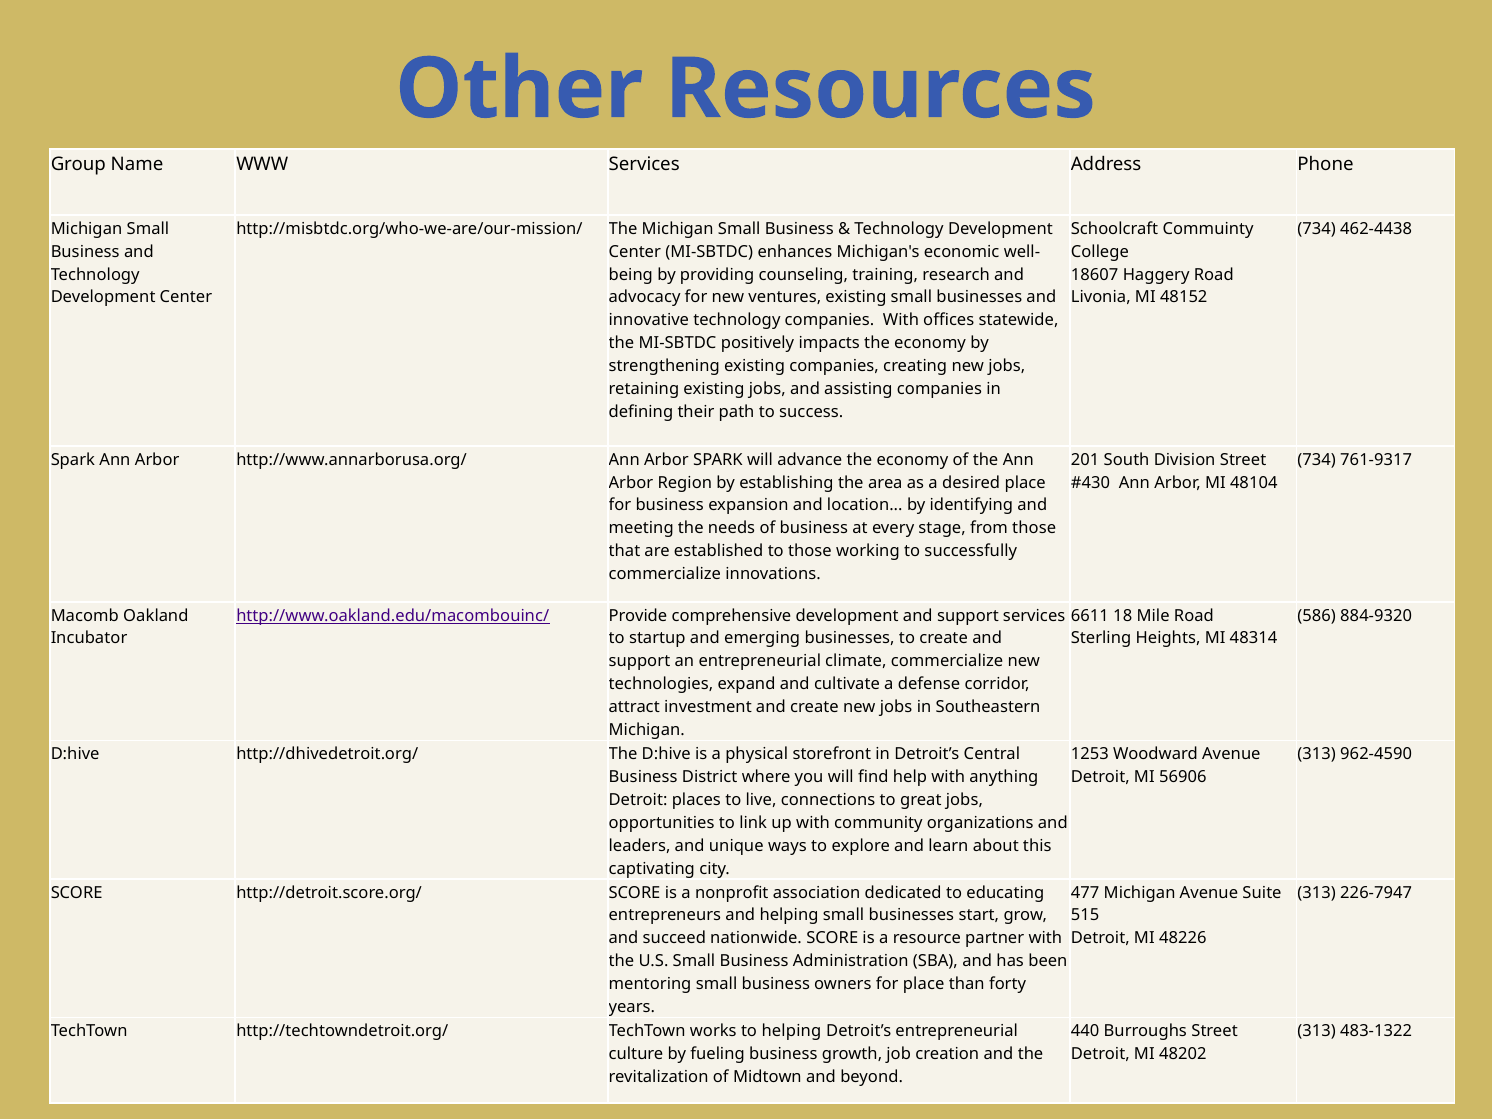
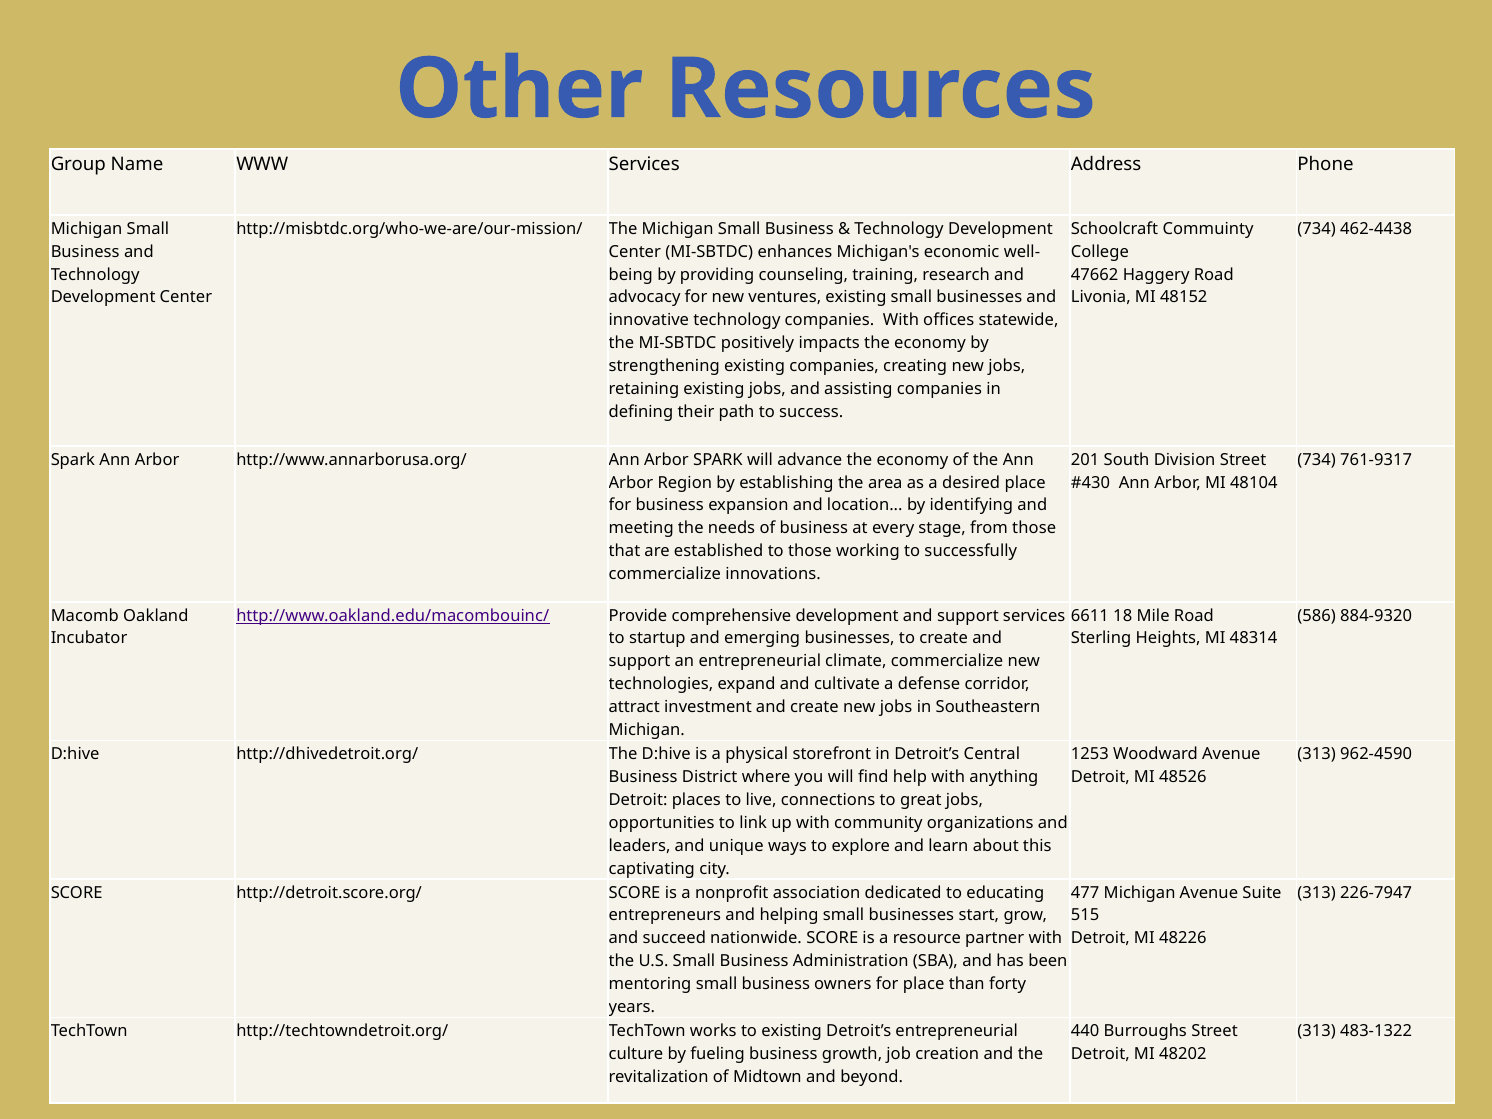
18607: 18607 -> 47662
56906: 56906 -> 48526
to helping: helping -> existing
